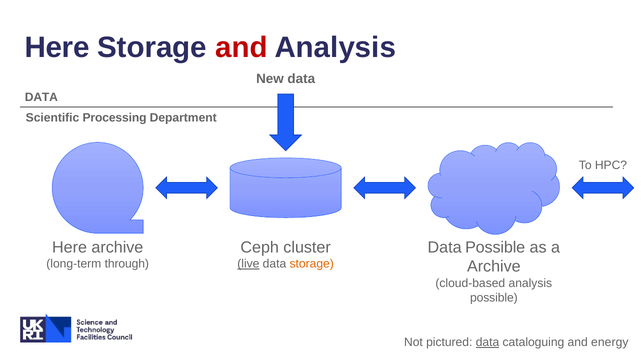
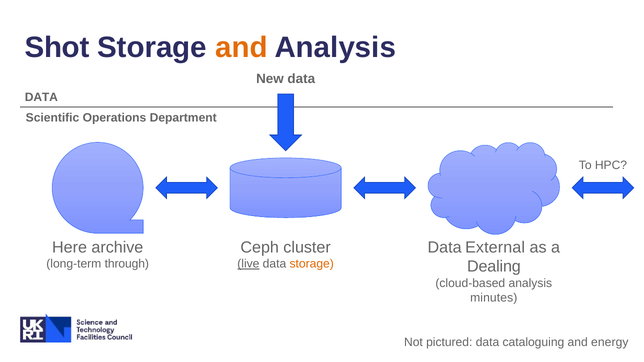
Here at (57, 48): Here -> Shot
and at (241, 48) colour: red -> orange
Processing: Processing -> Operations
Data Possible: Possible -> External
Archive at (494, 267): Archive -> Dealing
possible at (494, 298): possible -> minutes
data at (487, 342) underline: present -> none
